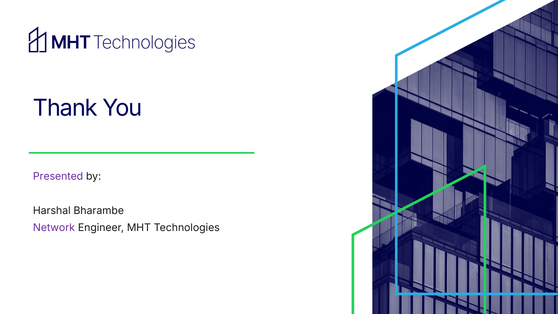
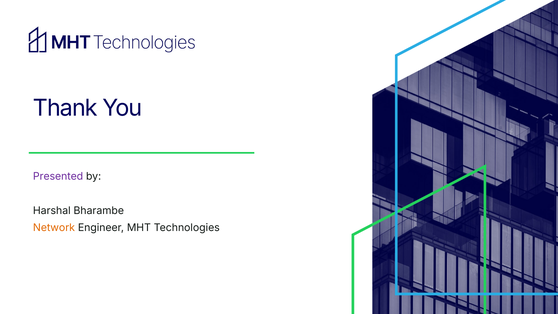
Network colour: purple -> orange
